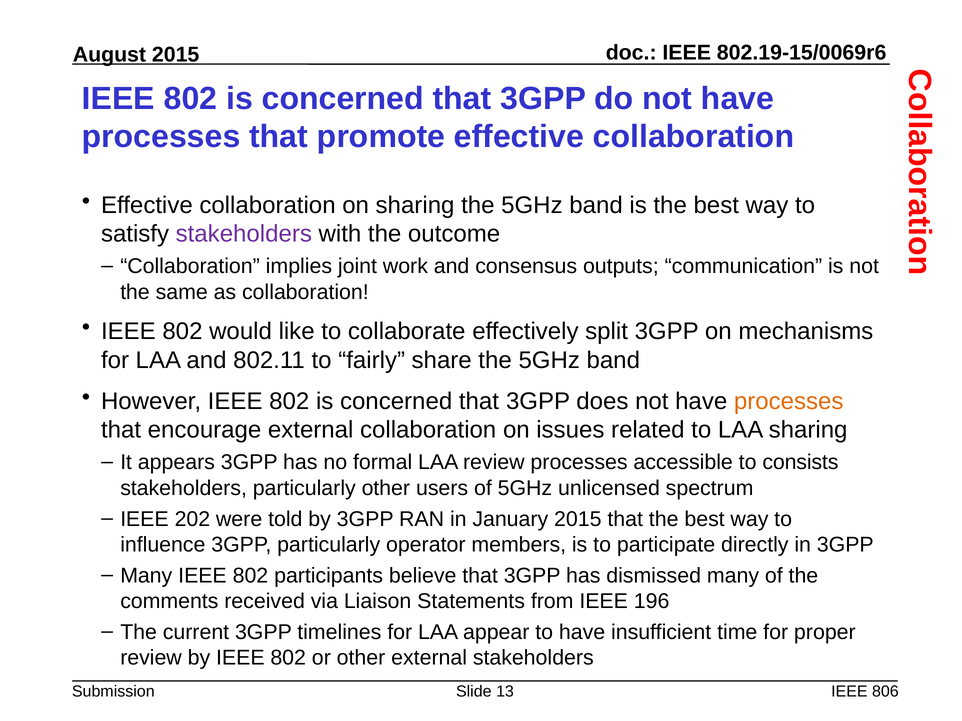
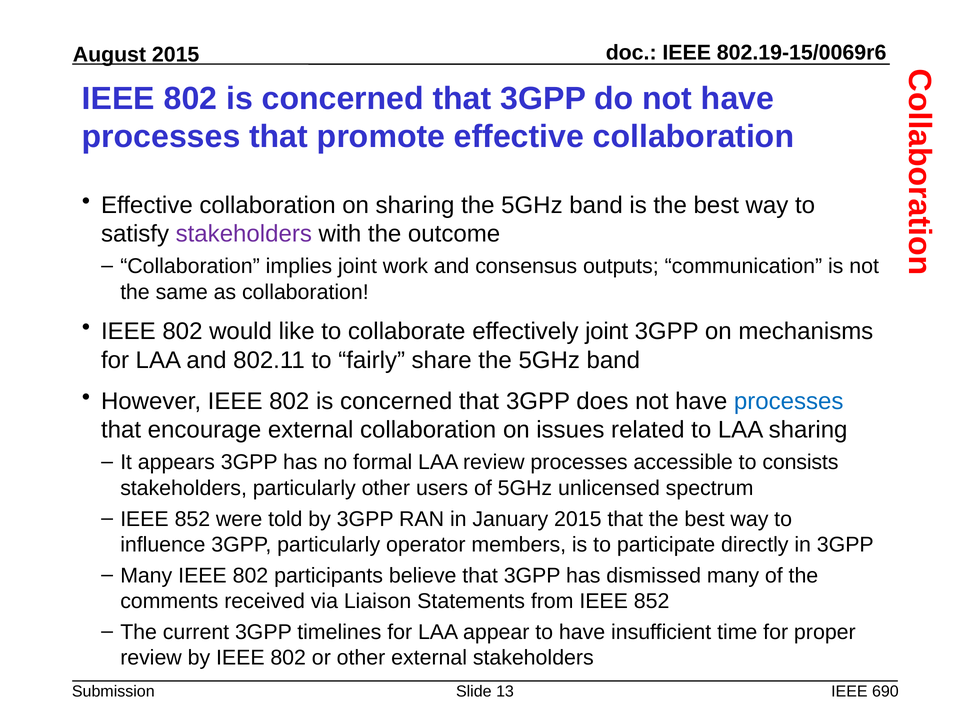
effectively split: split -> joint
processes at (789, 401) colour: orange -> blue
202 at (192, 519): 202 -> 852
from IEEE 196: 196 -> 852
806: 806 -> 690
